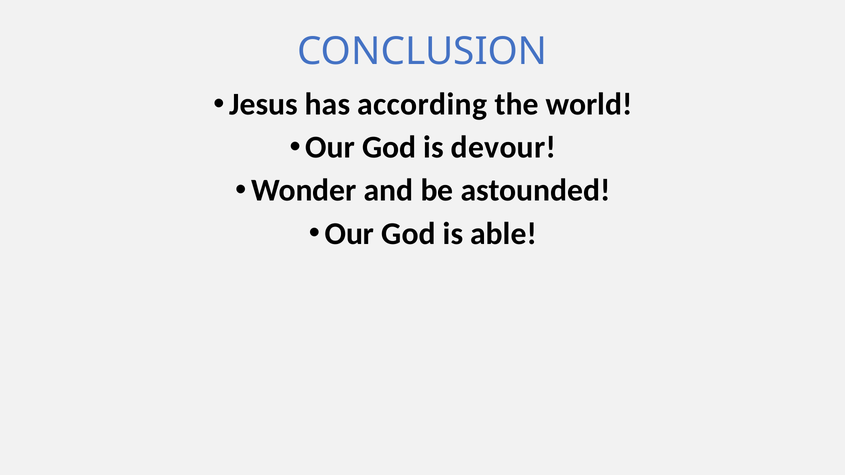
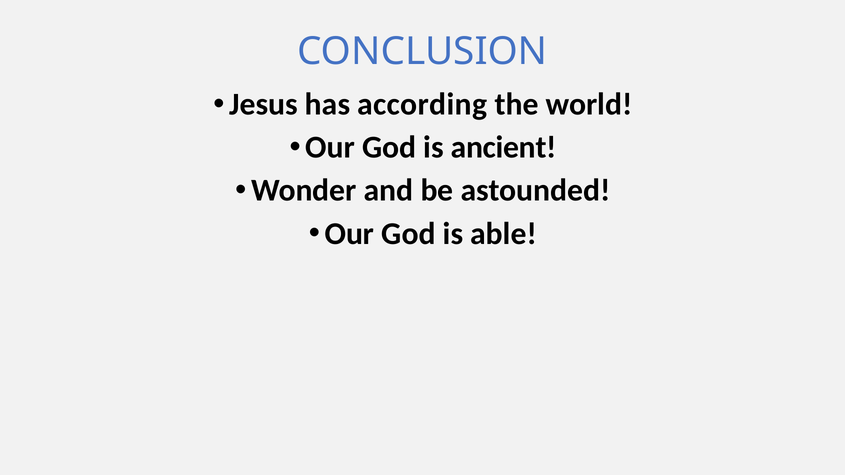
devour: devour -> ancient
